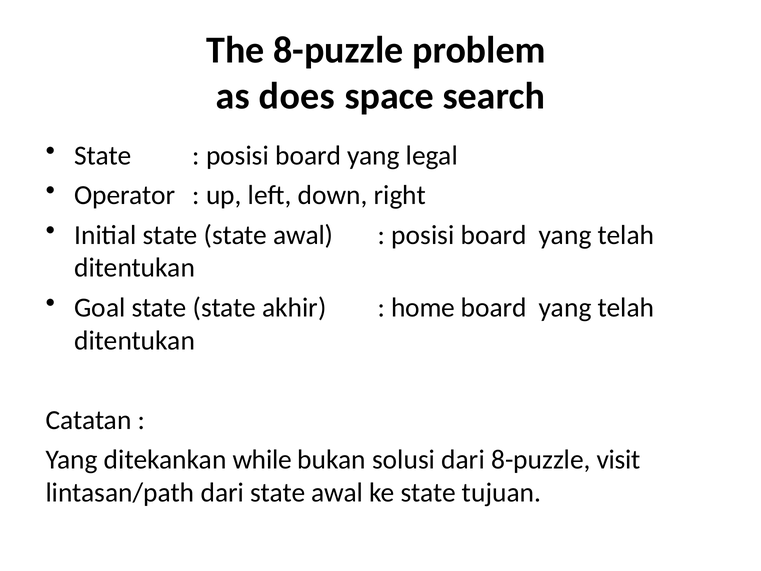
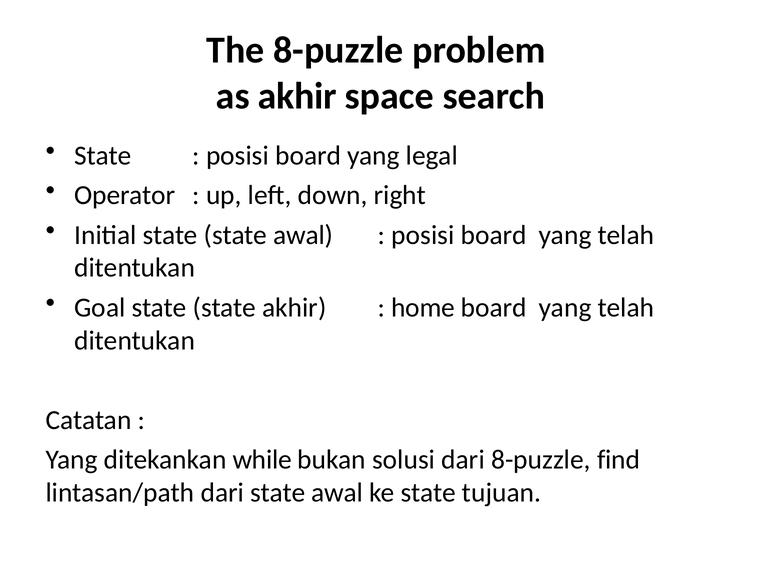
as does: does -> akhir
visit: visit -> find
